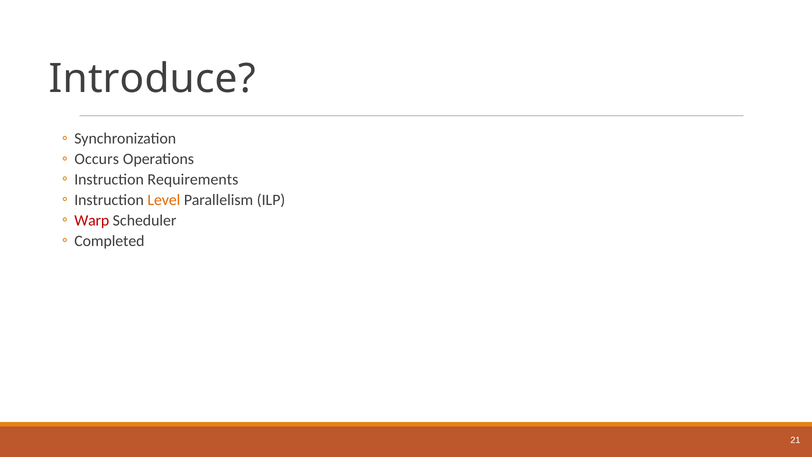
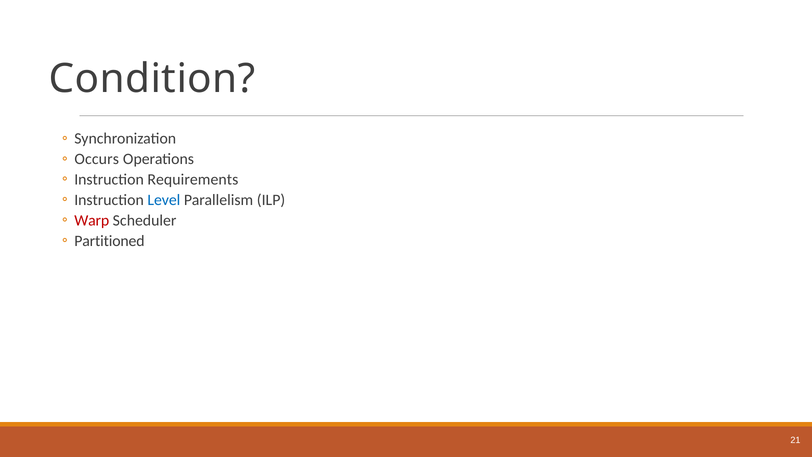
Introduce: Introduce -> Condition
Level colour: orange -> blue
Completed: Completed -> Partitioned
